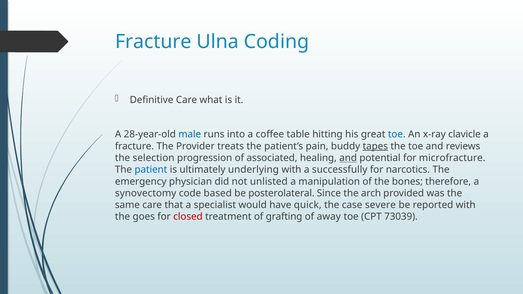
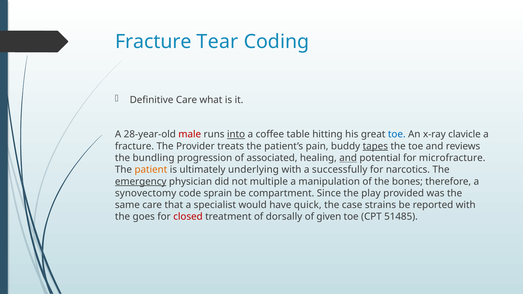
Ulna: Ulna -> Tear
male colour: blue -> red
into underline: none -> present
selection: selection -> bundling
patient colour: blue -> orange
emergency underline: none -> present
unlisted: unlisted -> multiple
based: based -> sprain
posterolateral: posterolateral -> compartment
arch: arch -> play
severe: severe -> strains
grafting: grafting -> dorsally
away: away -> given
73039: 73039 -> 51485
